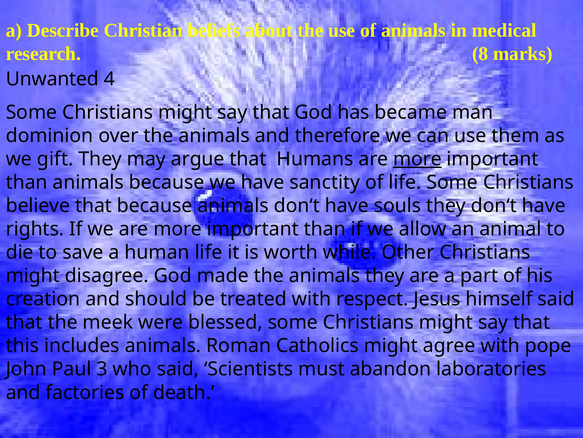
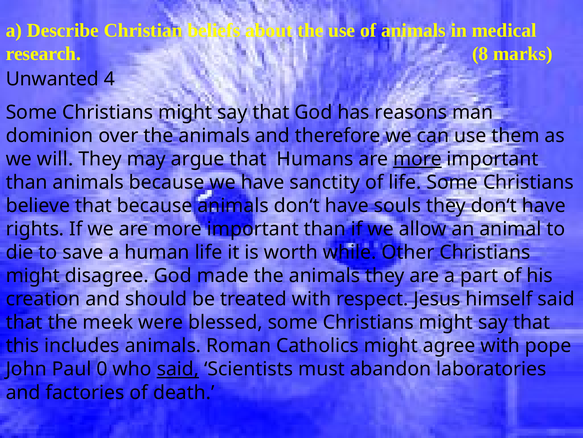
became: became -> reasons
gift: gift -> will
3: 3 -> 0
said at (178, 369) underline: none -> present
